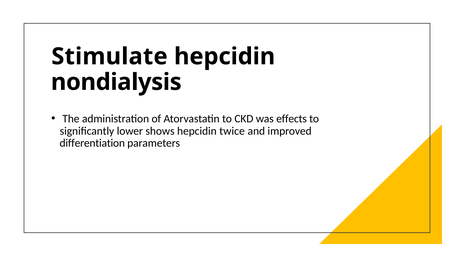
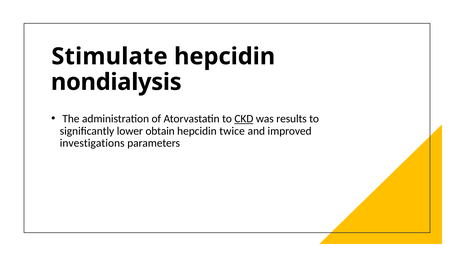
CKD underline: none -> present
effects: effects -> results
shows: shows -> obtain
differentiation: differentiation -> investigations
